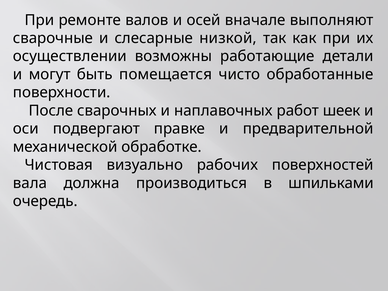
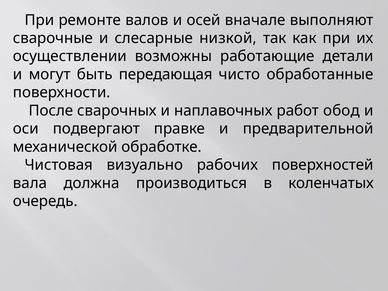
помещается: помещается -> передающая
шеек: шеек -> обод
шпильками: шпильками -> коленчатых
